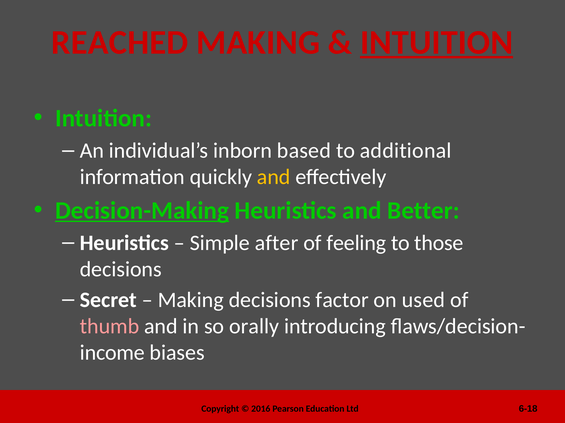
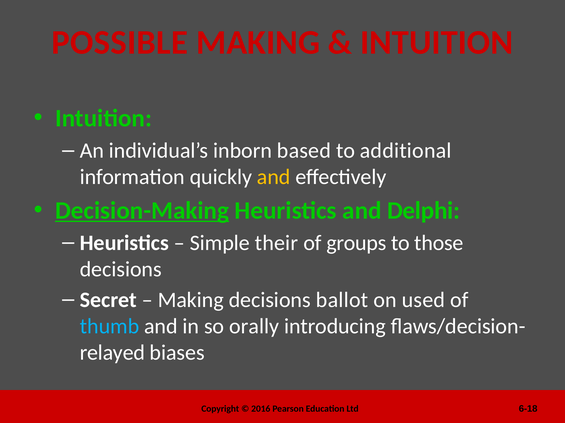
REACHED: REACHED -> POSSIBLE
INTUITION at (437, 42) underline: present -> none
Better: Better -> Delphi
after: after -> their
feeling: feeling -> groups
factor: factor -> ballot
thumb colour: pink -> light blue
income: income -> relayed
